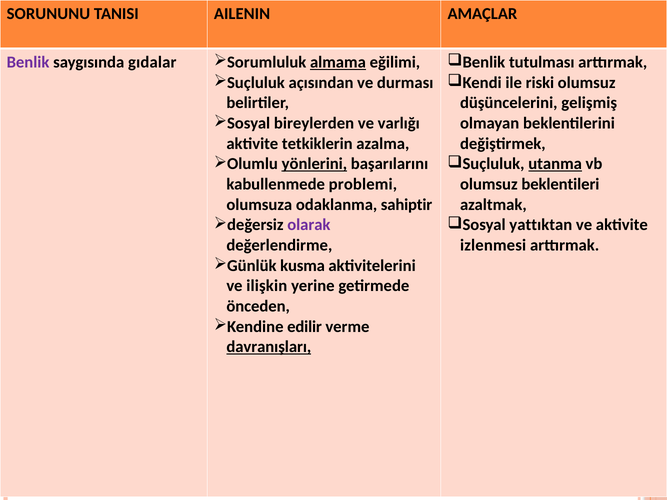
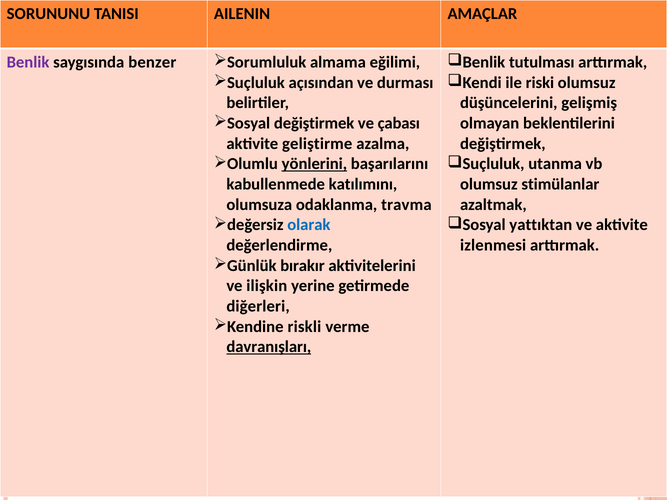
gıdalar: gıdalar -> benzer
almama underline: present -> none
bireylerden at (314, 123): bireylerden -> değiştirmek
varlığı: varlığı -> çabası
tetkiklerin: tetkiklerin -> geliştirme
utanma underline: present -> none
problemi: problemi -> katılımını
beklentileri: beklentileri -> stimülanlar
sahiptir: sahiptir -> travma
olarak colour: purple -> blue
kusma: kusma -> bırakır
önceden: önceden -> diğerleri
edilir: edilir -> riskli
